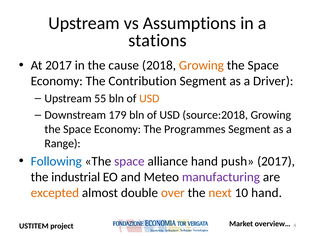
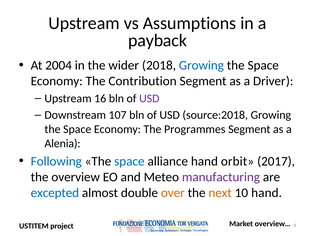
stations: stations -> payback
At 2017: 2017 -> 2004
cause: cause -> wider
Growing at (201, 65) colour: orange -> blue
55: 55 -> 16
USD at (149, 99) colour: orange -> purple
179: 179 -> 107
Range: Range -> Alenia
space at (129, 161) colour: purple -> blue
push: push -> orbit
industrial: industrial -> overview
excepted colour: orange -> blue
